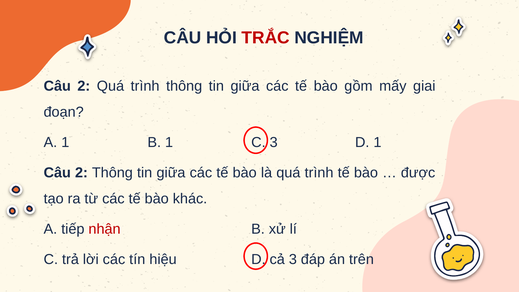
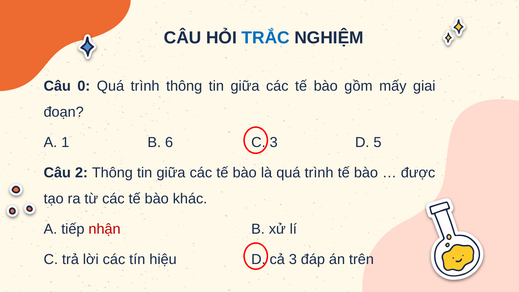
TRẮC colour: red -> blue
2 at (84, 86): 2 -> 0
B 1: 1 -> 6
D 1: 1 -> 5
